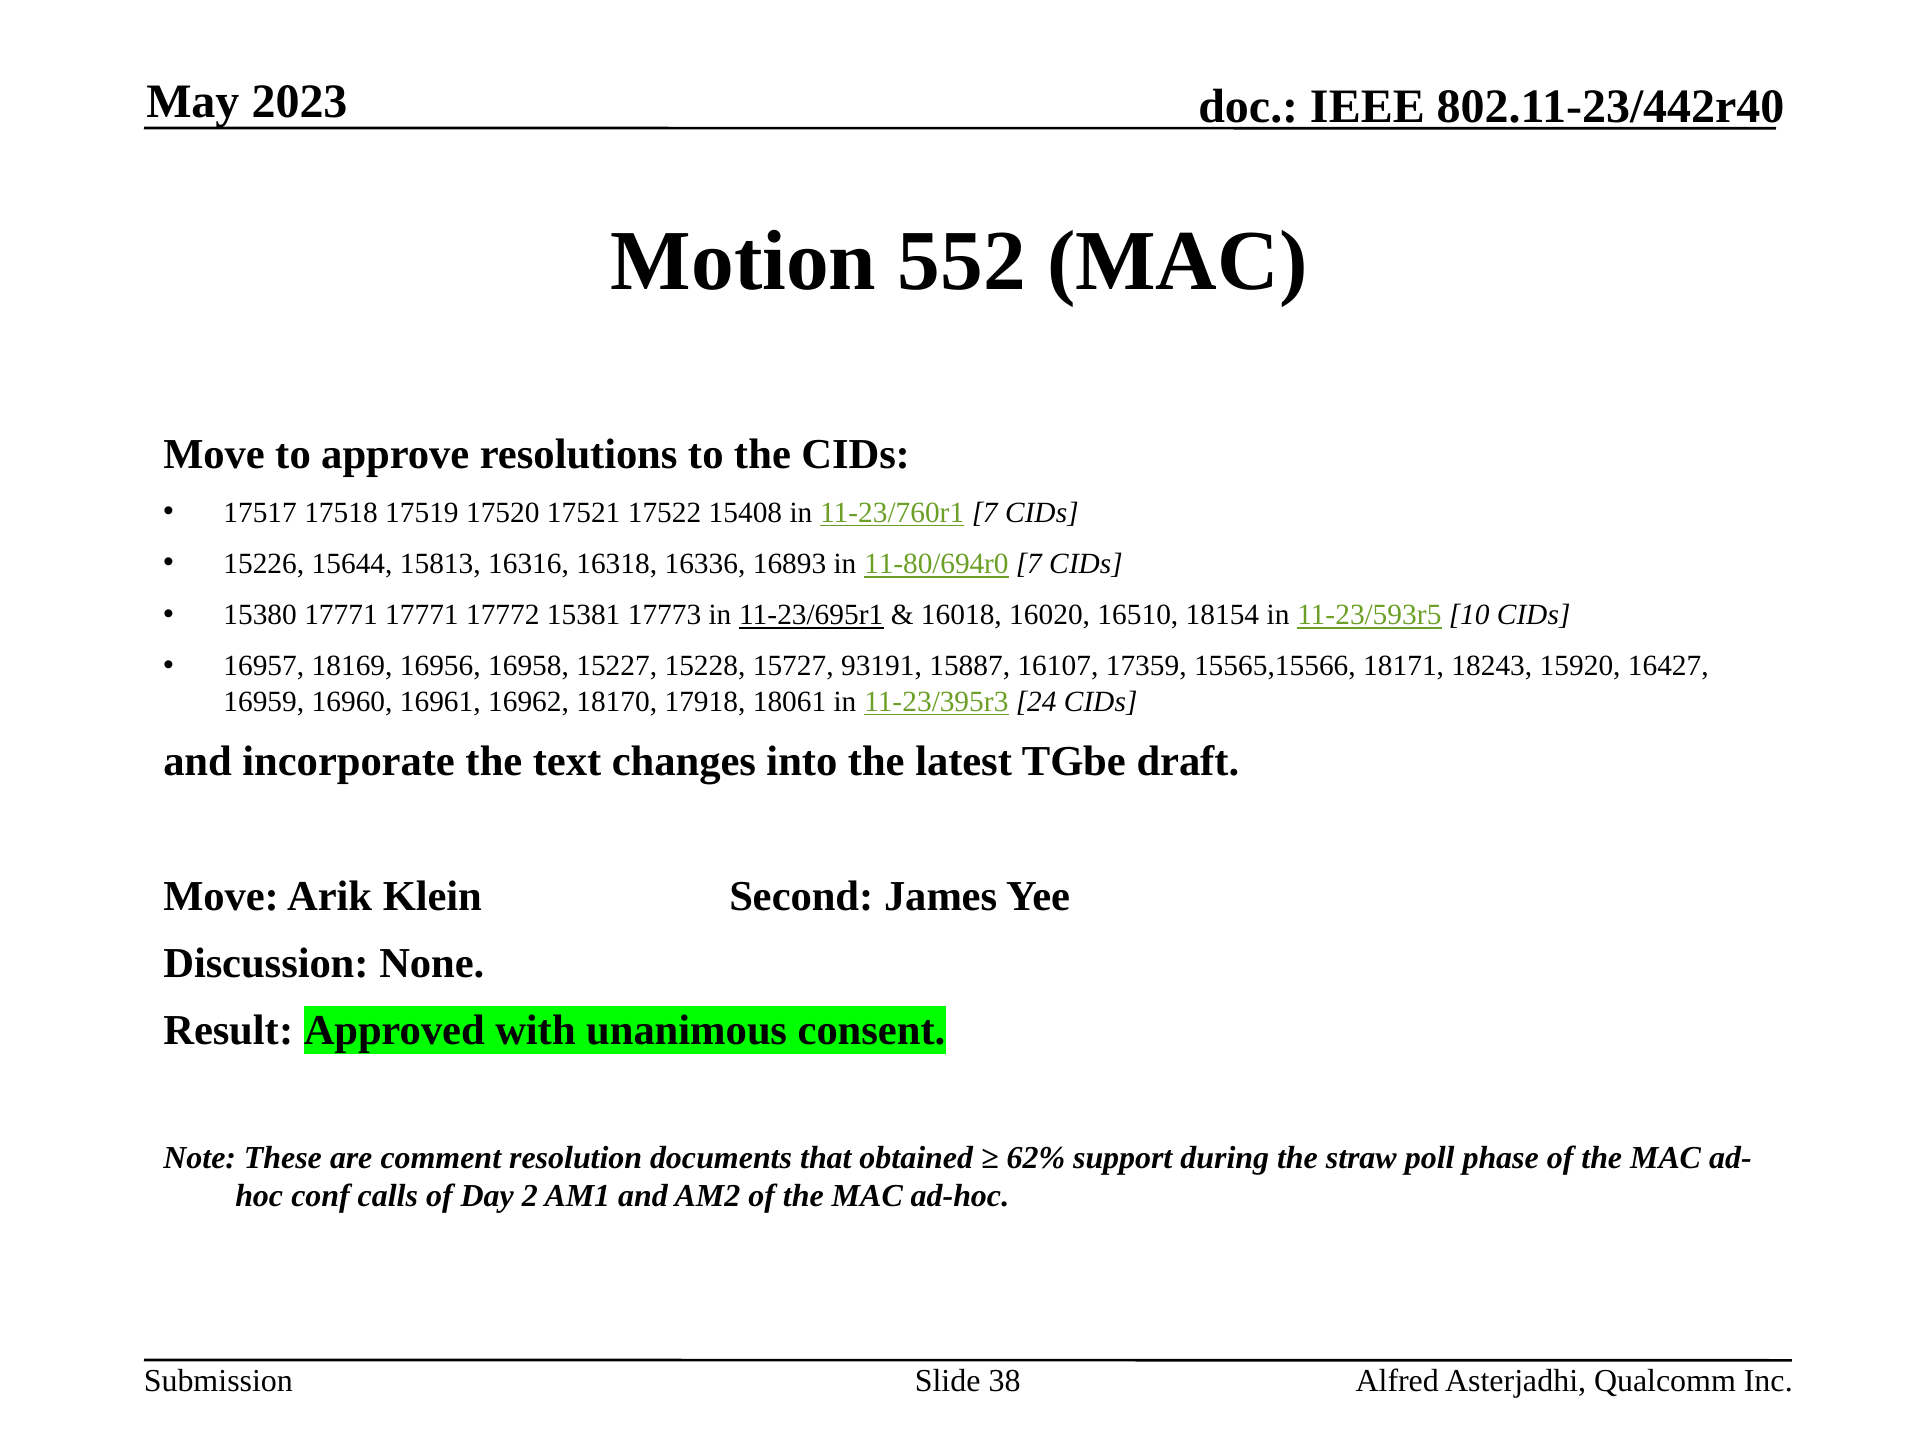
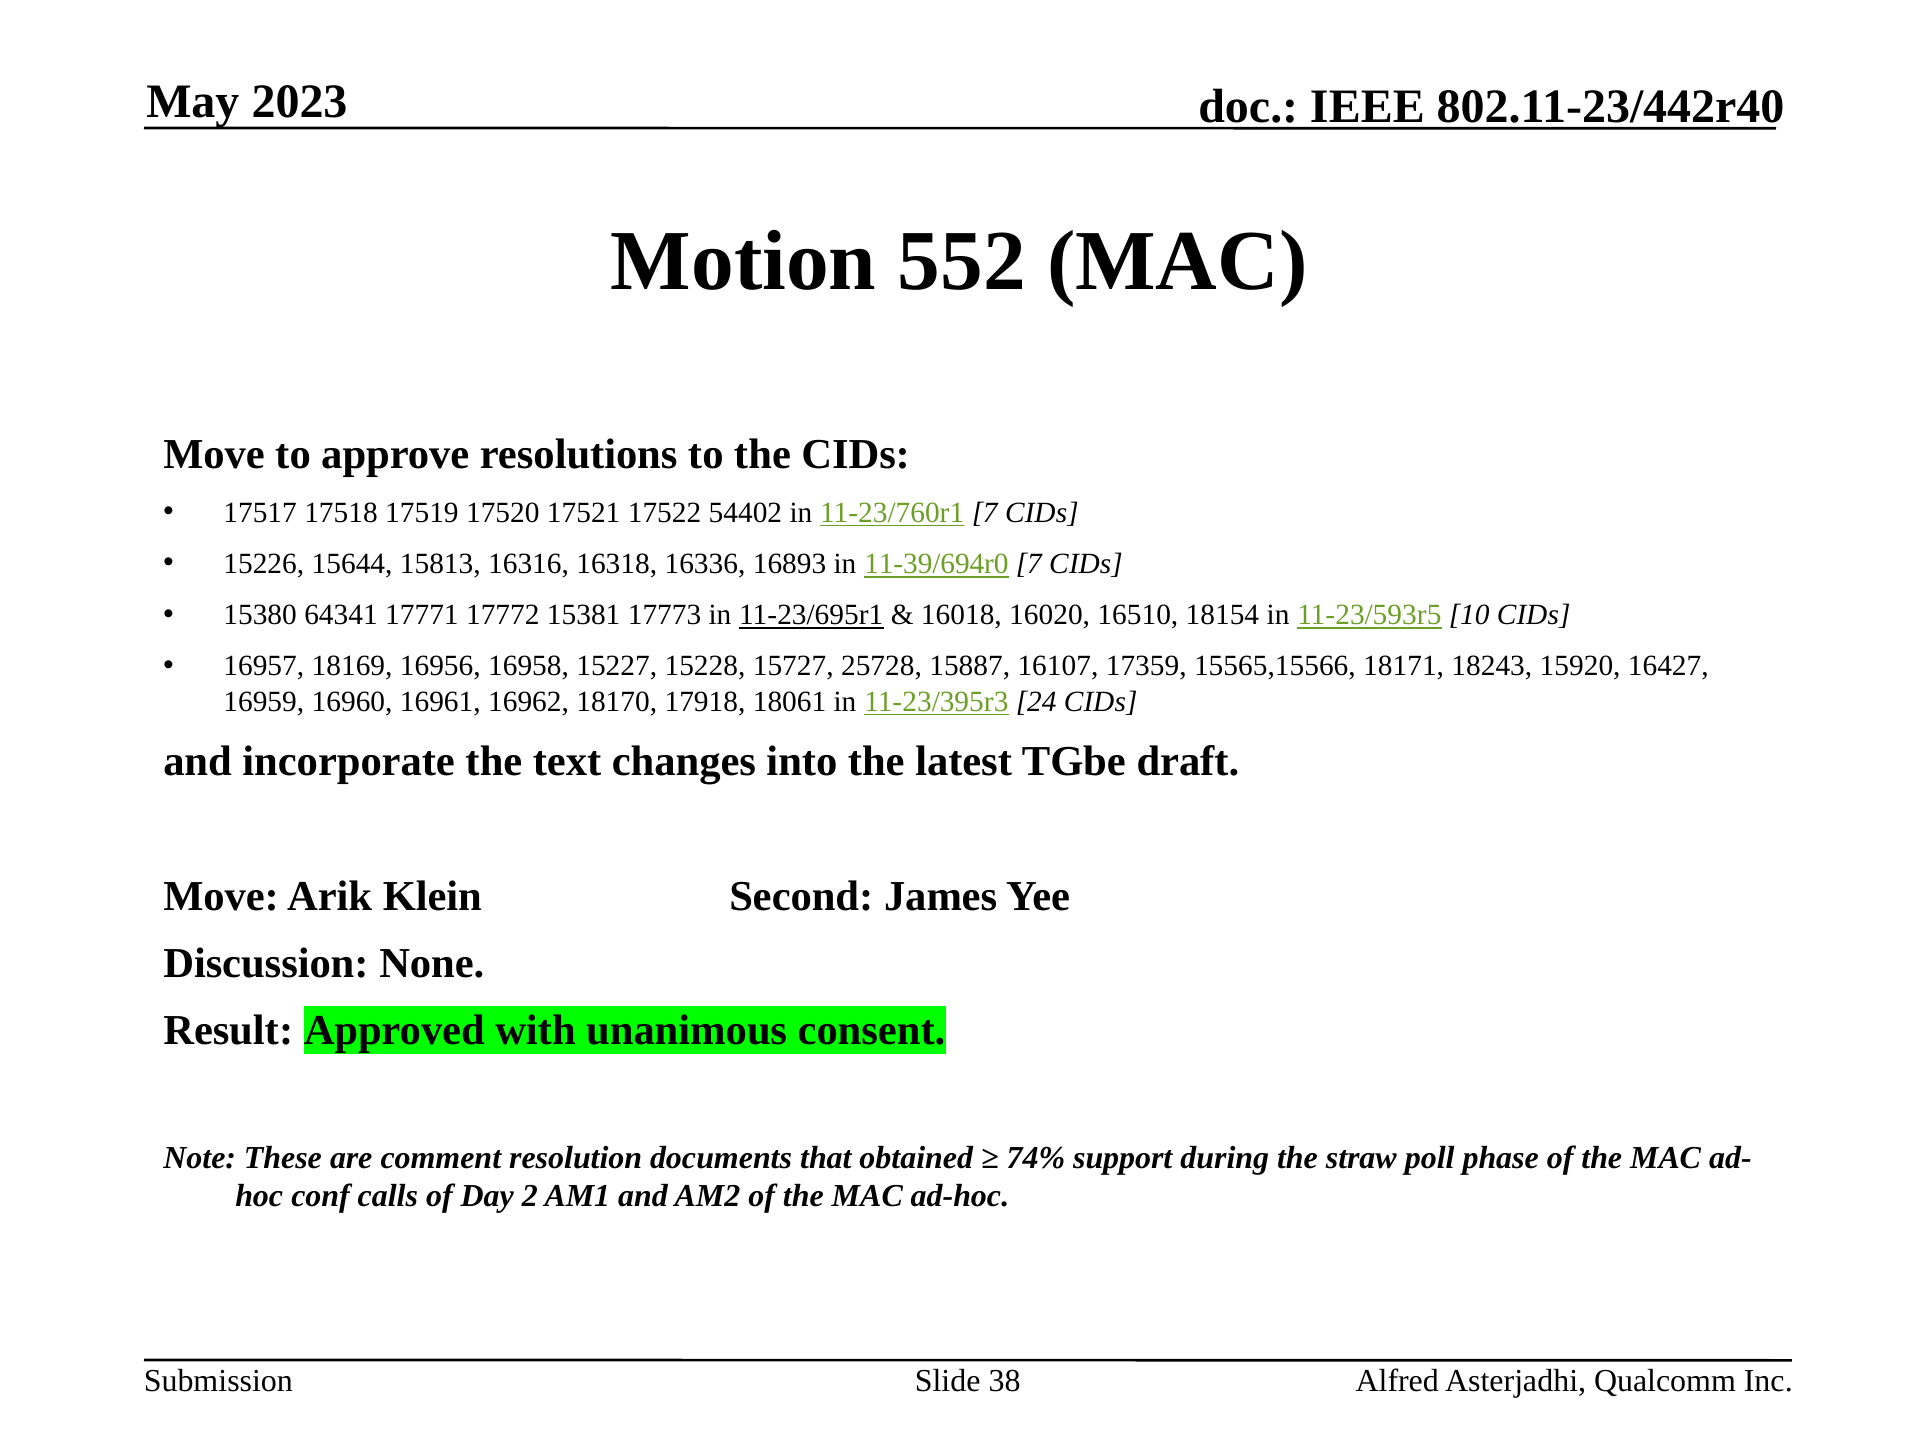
15408: 15408 -> 54402
11-80/694r0: 11-80/694r0 -> 11-39/694r0
15380 17771: 17771 -> 64341
93191: 93191 -> 25728
62%: 62% -> 74%
